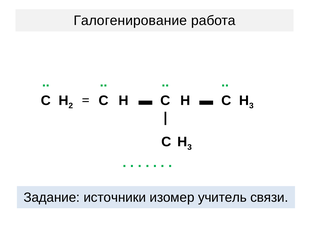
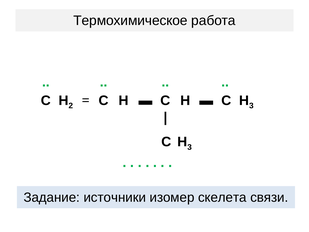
Галогенирование: Галогенирование -> Термохимическое
учитель: учитель -> скелета
